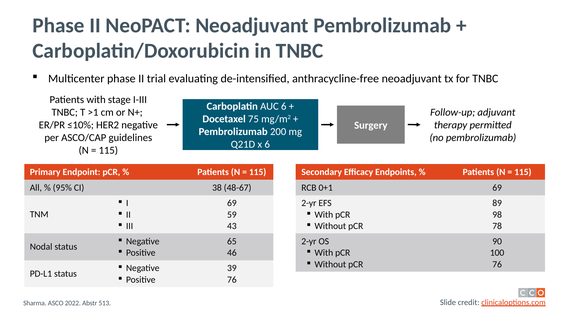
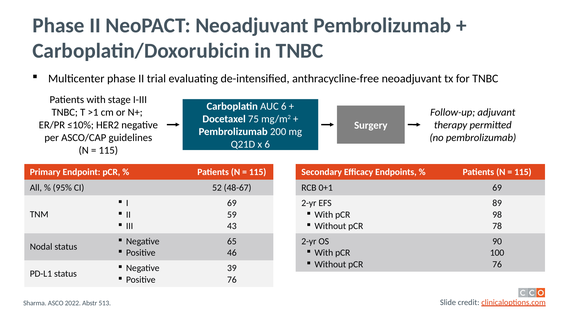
38: 38 -> 52
